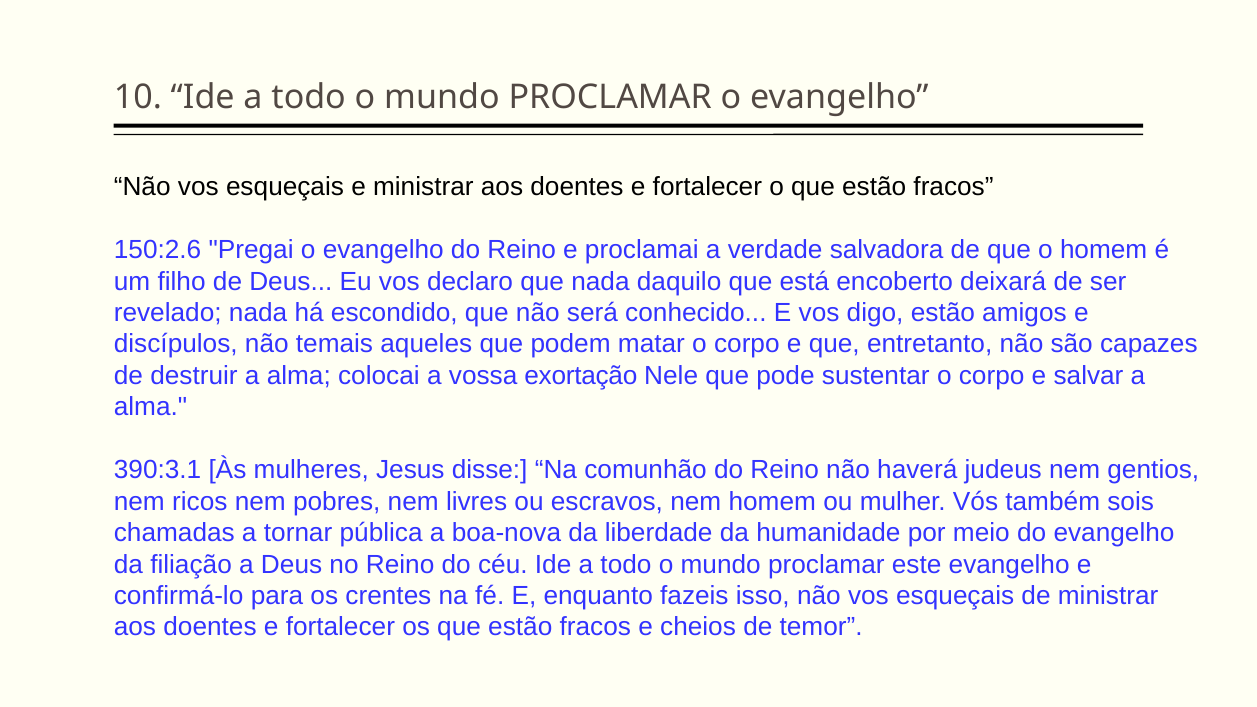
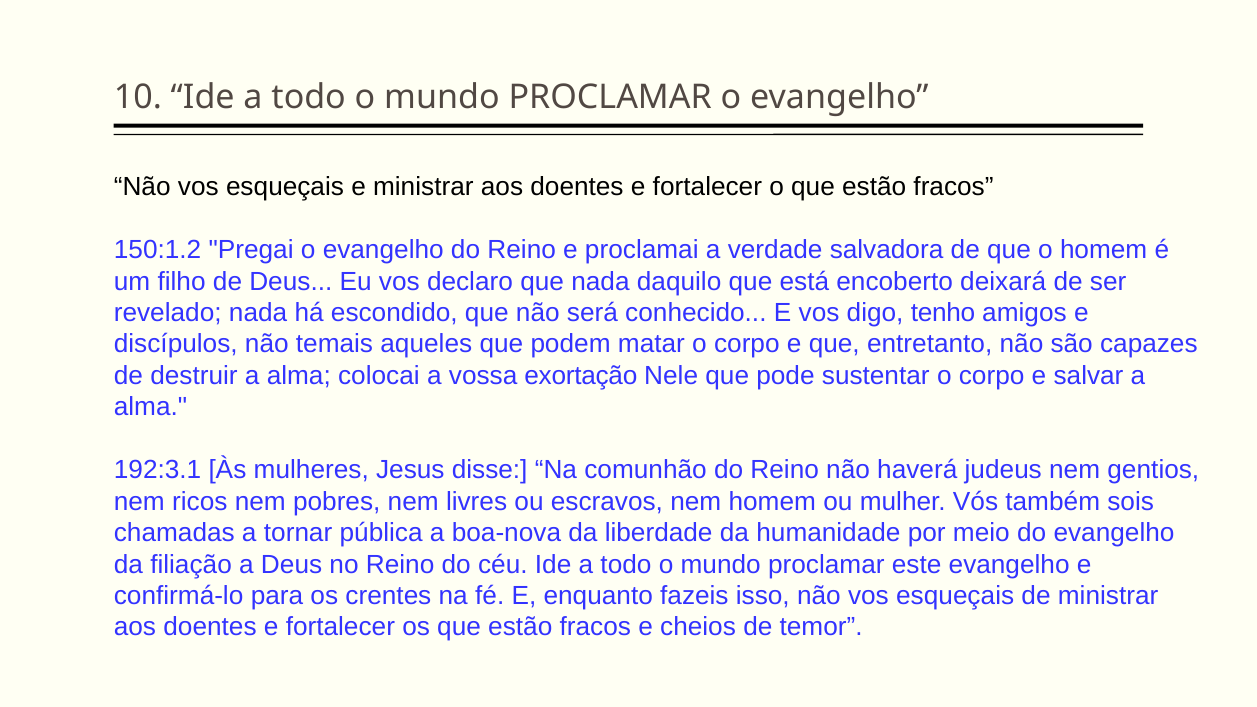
150:2.6: 150:2.6 -> 150:1.2
digo estão: estão -> tenho
390:3.1: 390:3.1 -> 192:3.1
